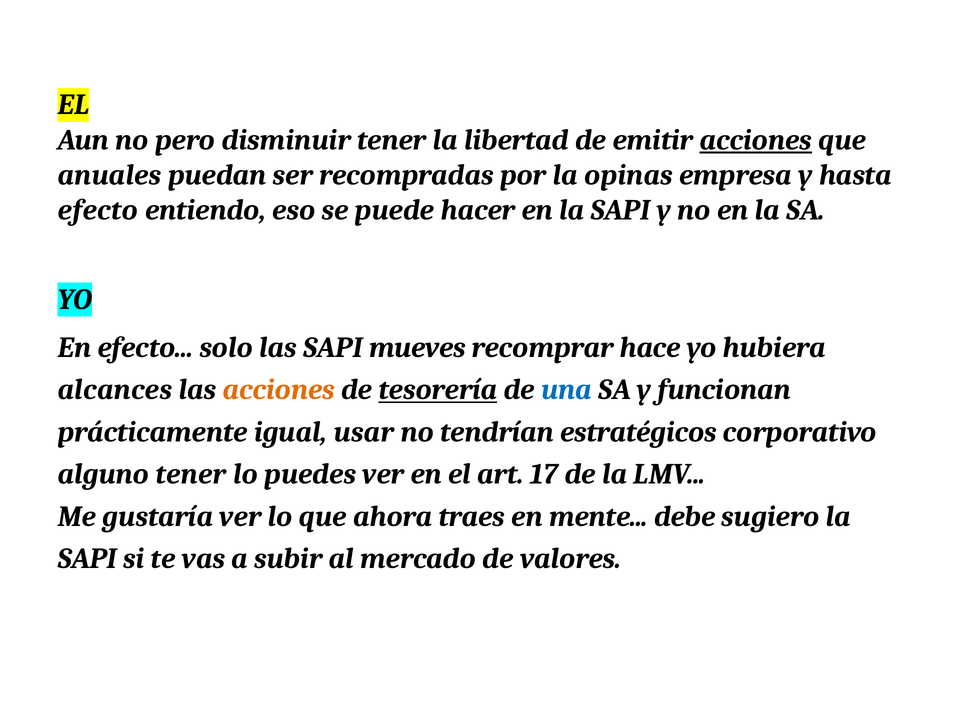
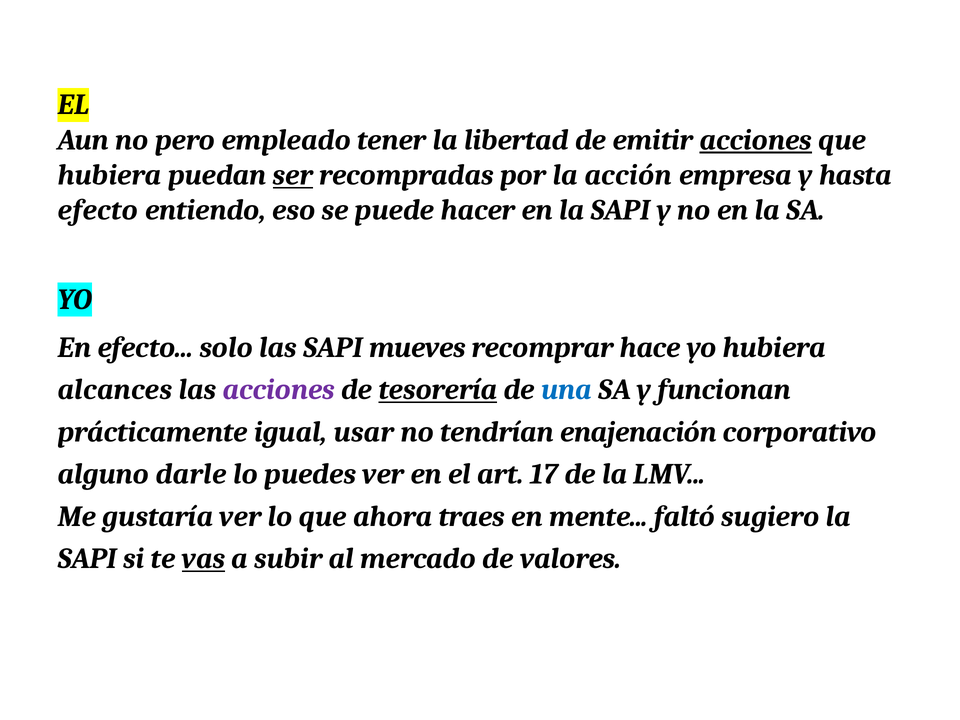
disminuir: disminuir -> empleado
anuales at (110, 175): anuales -> hubiera
ser underline: none -> present
opinas: opinas -> acción
acciones at (279, 390) colour: orange -> purple
estratégicos: estratégicos -> enajenación
alguno tener: tener -> darle
debe: debe -> faltó
vas underline: none -> present
